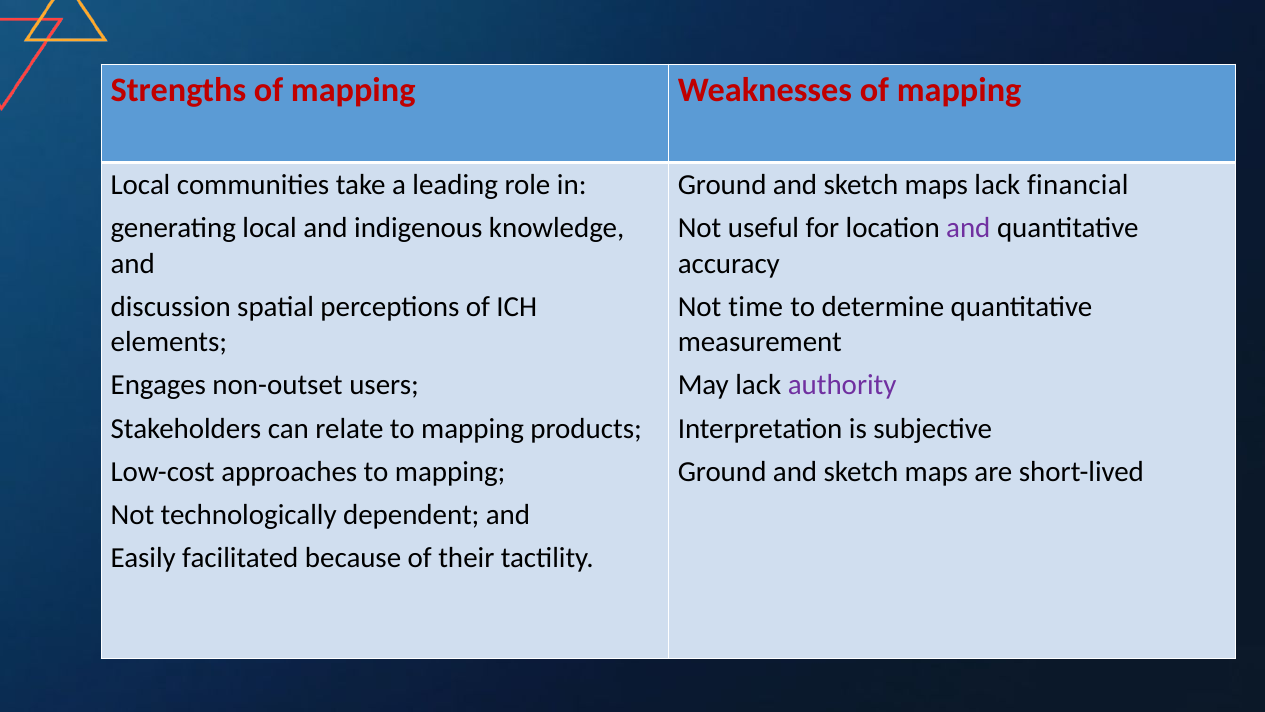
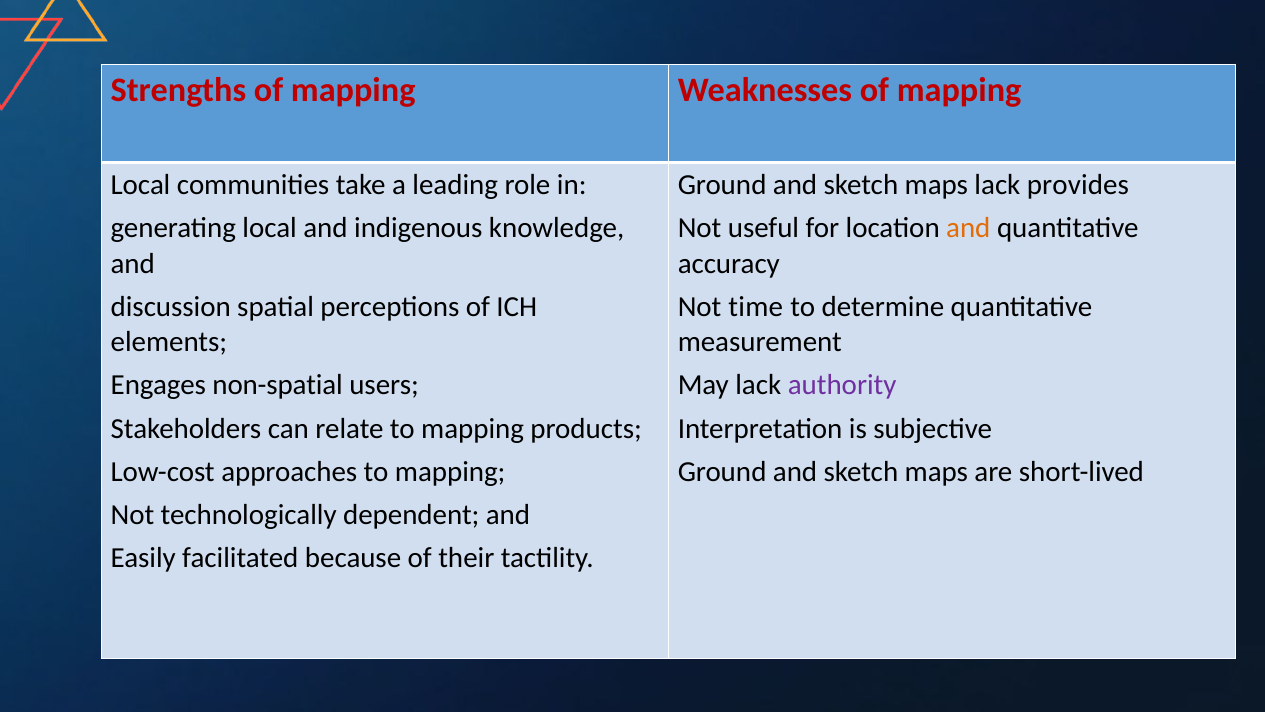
financial: financial -> provides
and at (968, 228) colour: purple -> orange
non-outset: non-outset -> non-spatial
